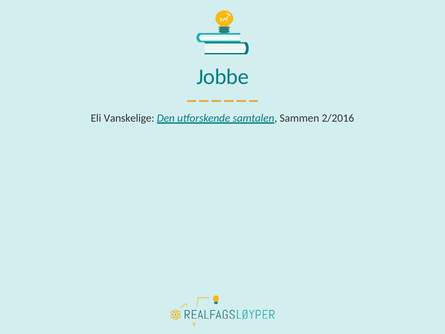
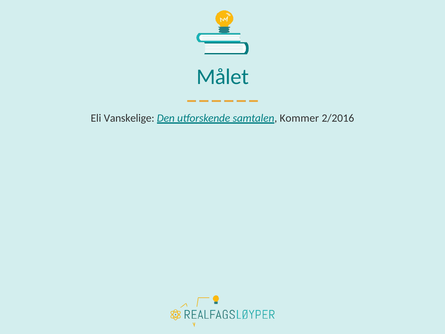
Jobbe: Jobbe -> Målet
Sammen: Sammen -> Kommer
